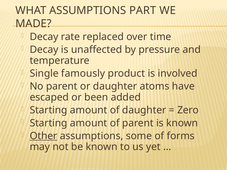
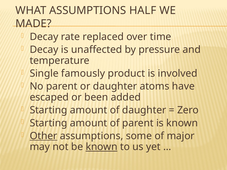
PART: PART -> HALF
forms: forms -> major
known at (102, 147) underline: none -> present
